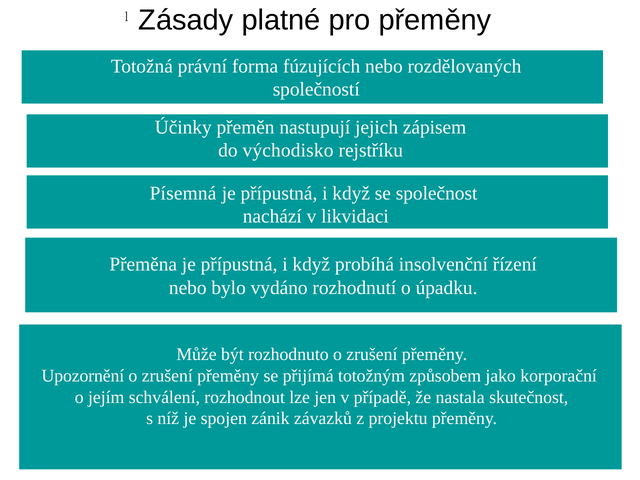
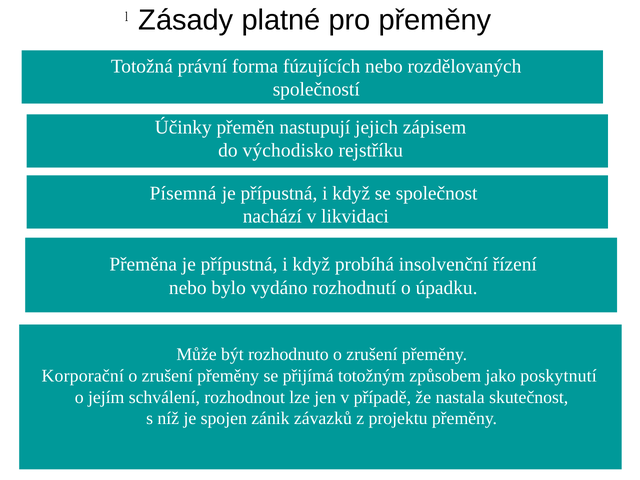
Upozornění: Upozornění -> Korporační
korporační: korporační -> poskytnutí
